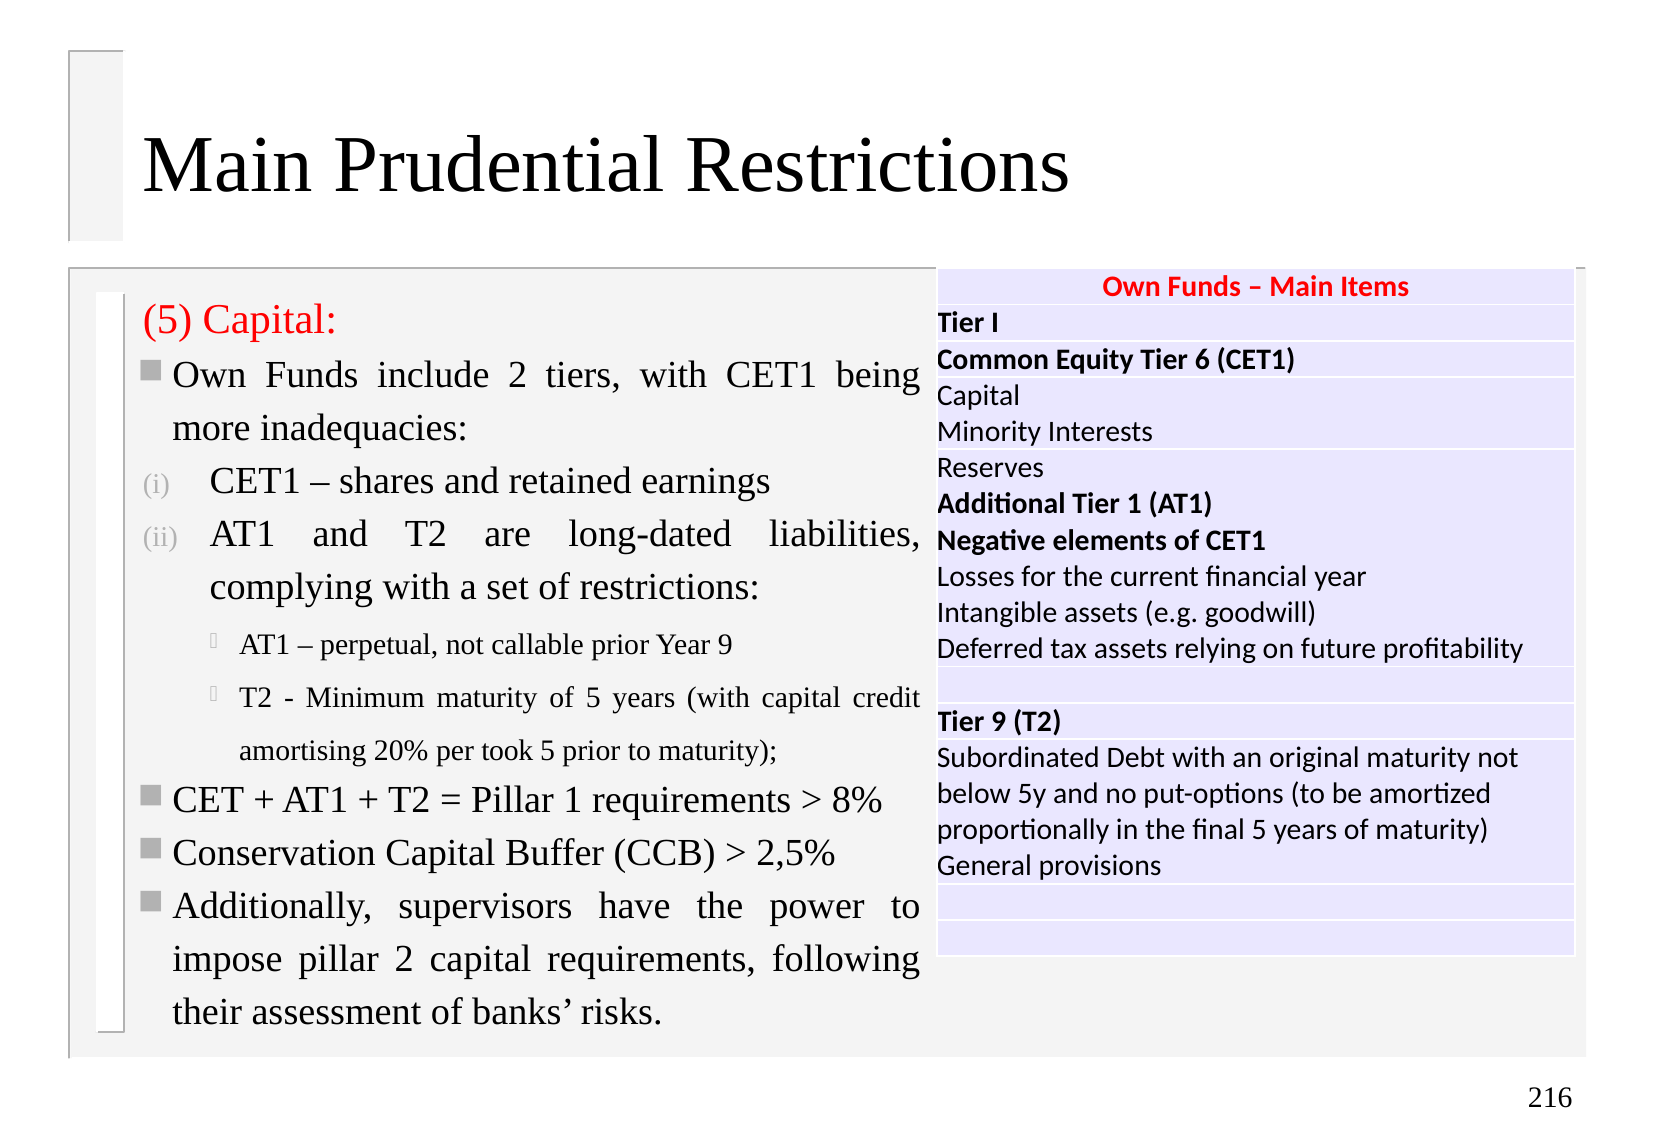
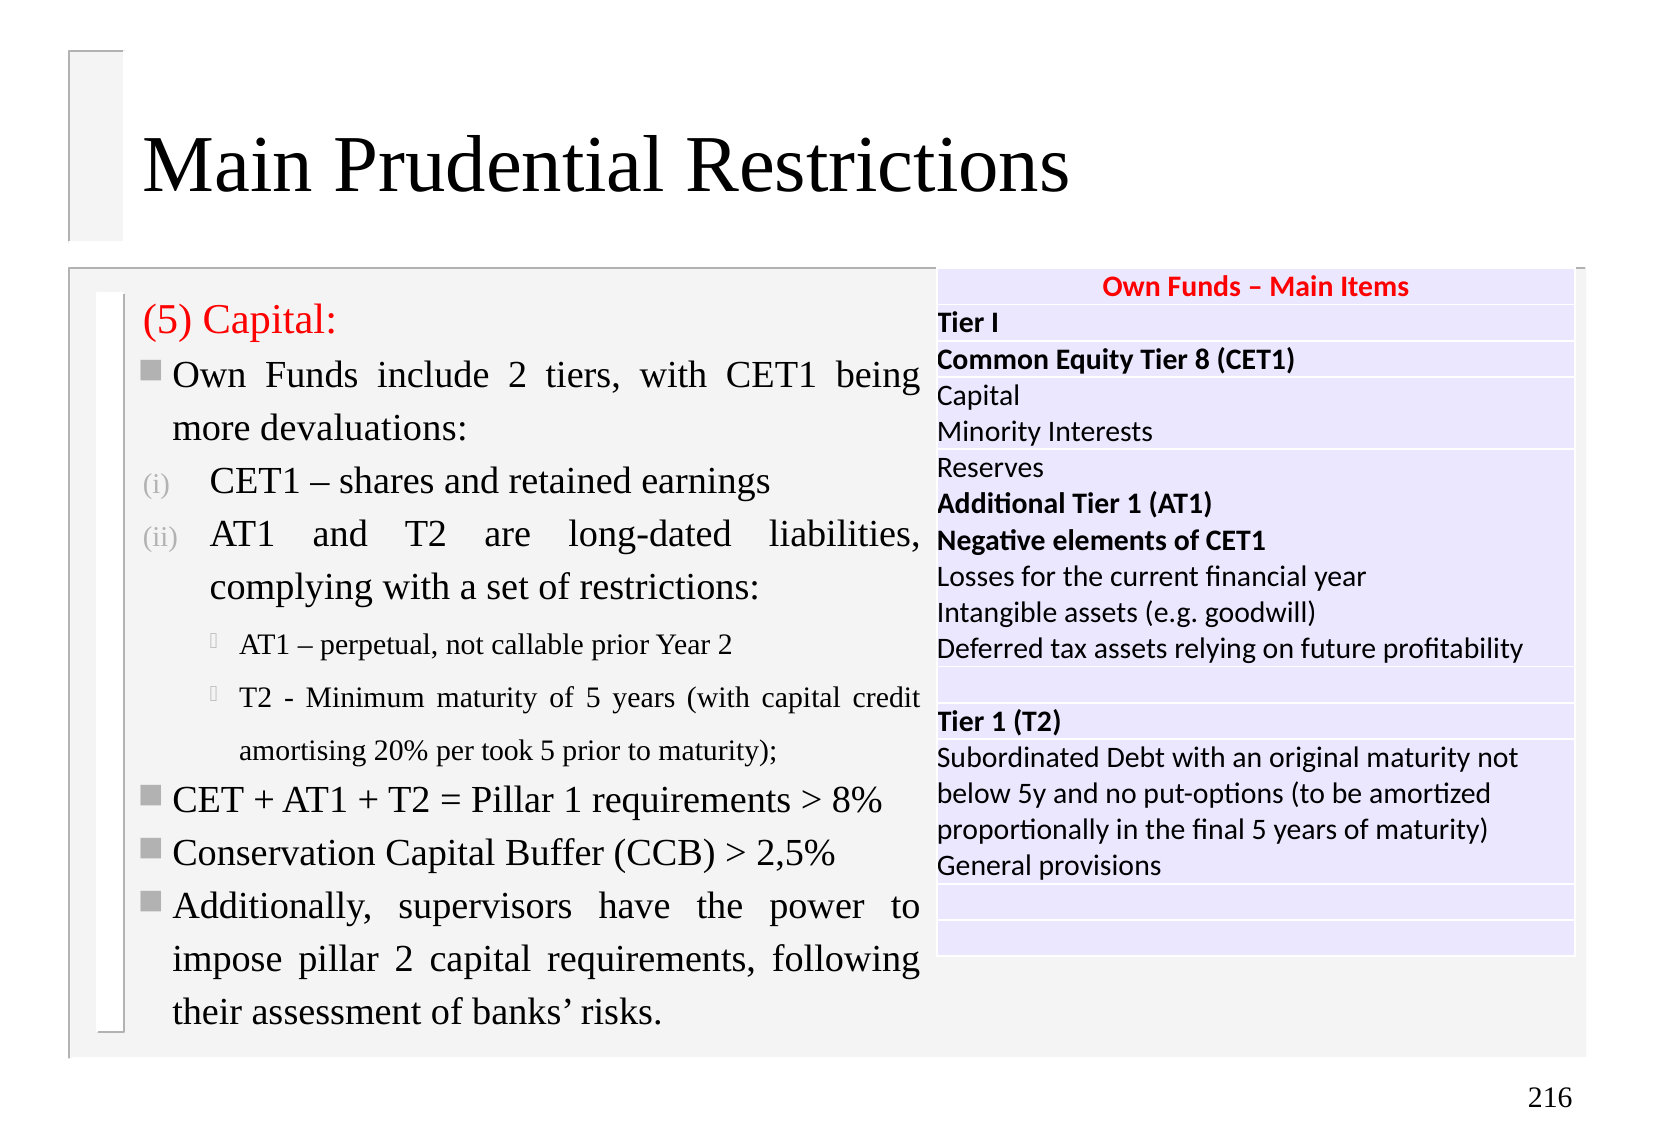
6: 6 -> 8
inadequacies: inadequacies -> devaluations
Year 9: 9 -> 2
9 at (999, 721): 9 -> 1
